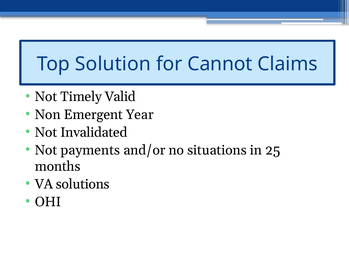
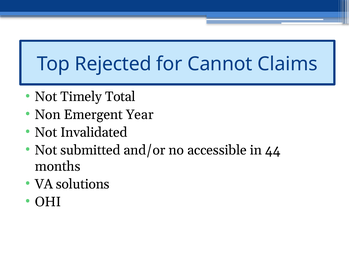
Solution: Solution -> Rejected
Valid: Valid -> Total
payments: payments -> submitted
situations: situations -> accessible
25: 25 -> 44
